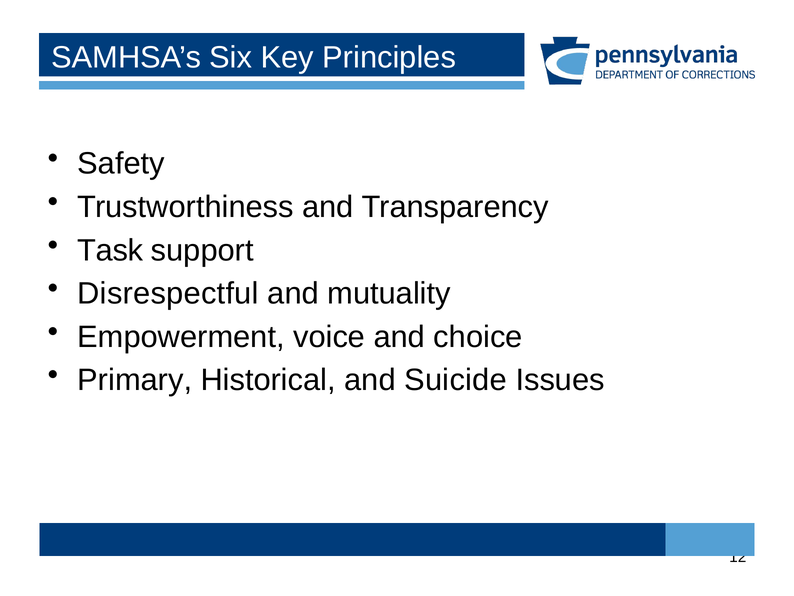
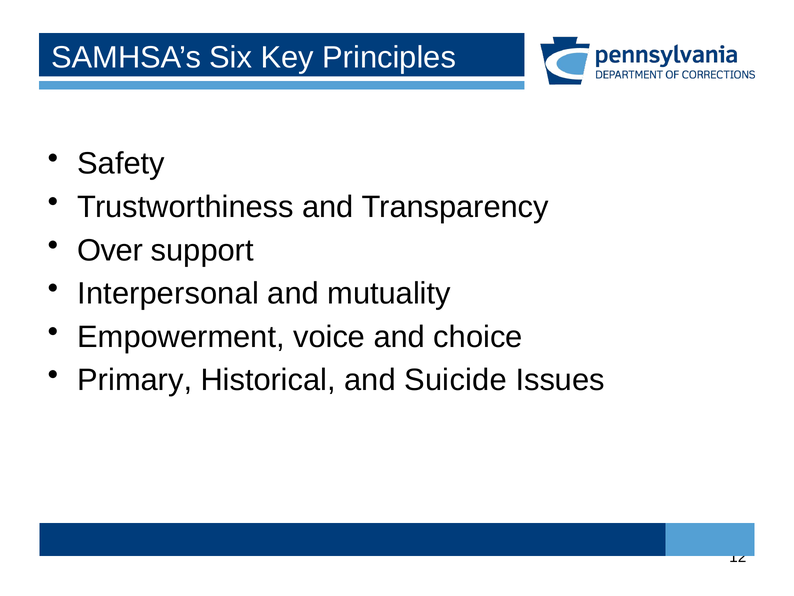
Task: Task -> Over
Disrespectful: Disrespectful -> Interpersonal
